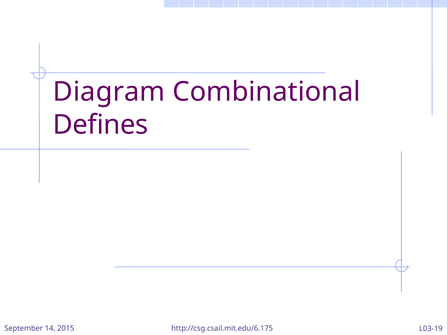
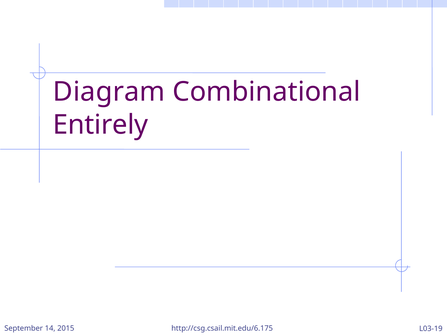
Defines: Defines -> Entirely
